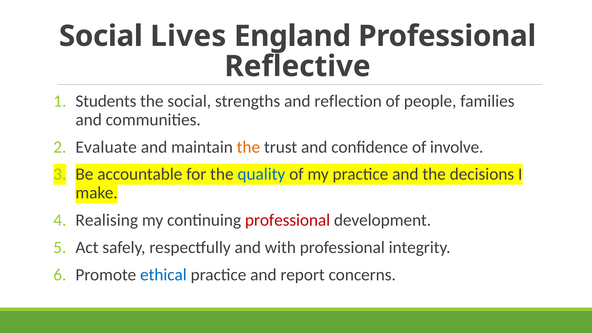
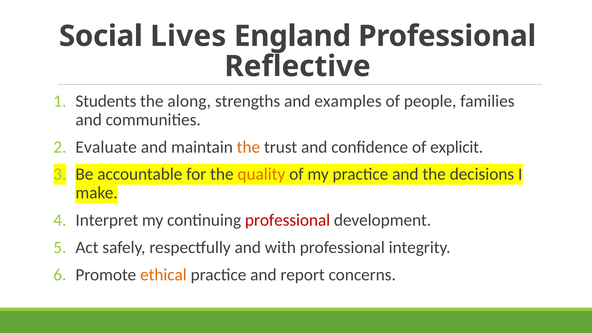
the social: social -> along
reflection: reflection -> examples
involve: involve -> explicit
quality colour: blue -> orange
Realising: Realising -> Interpret
ethical colour: blue -> orange
